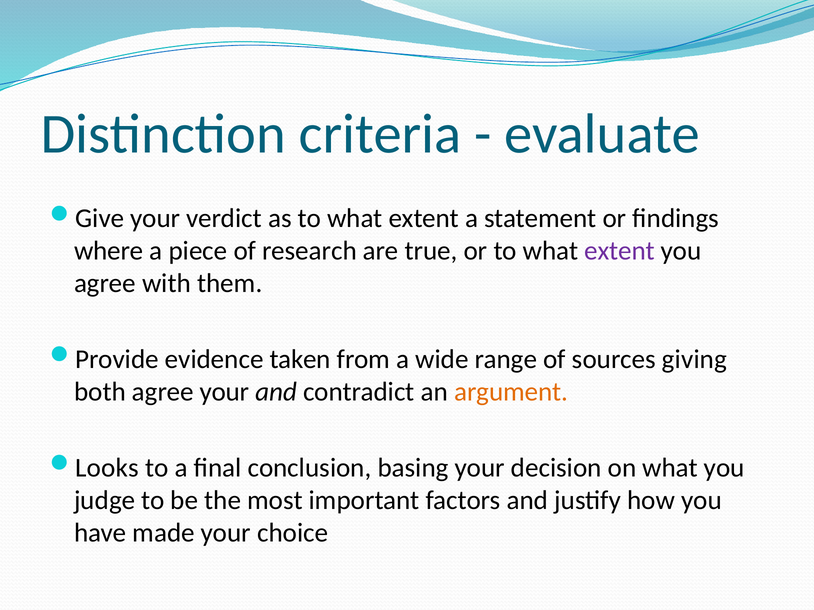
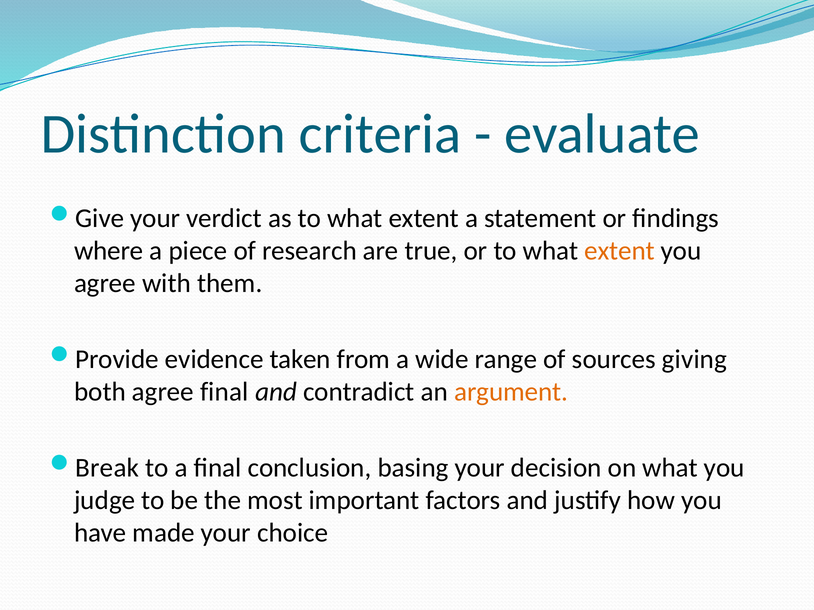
extent at (620, 251) colour: purple -> orange
agree your: your -> final
Looks: Looks -> Break
